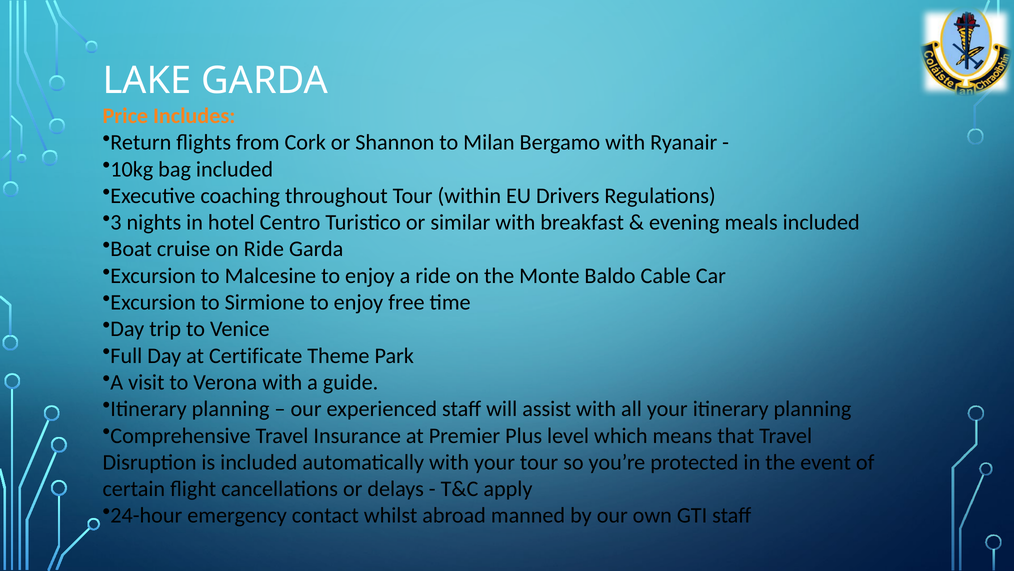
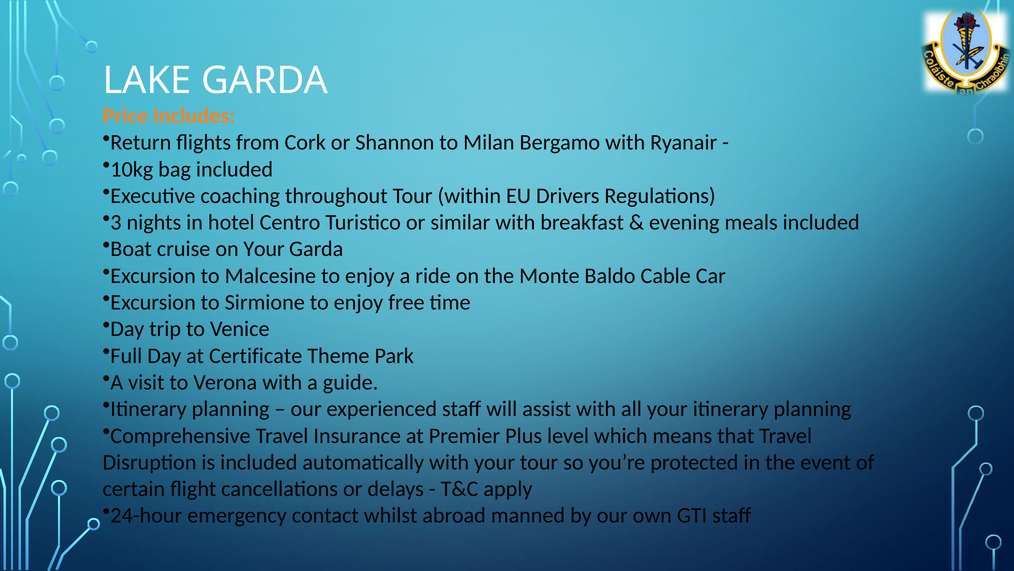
on Ride: Ride -> Your
